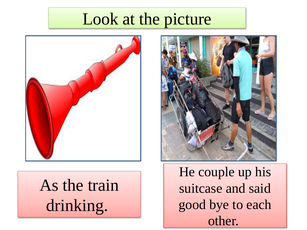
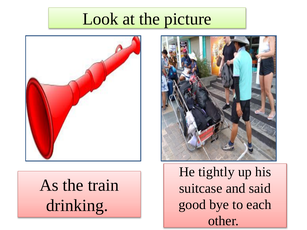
couple: couple -> tightly
